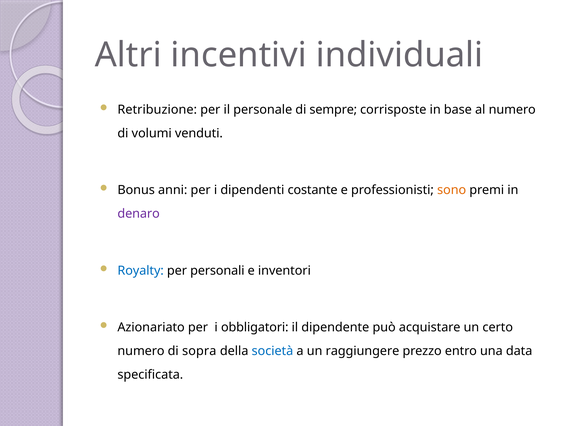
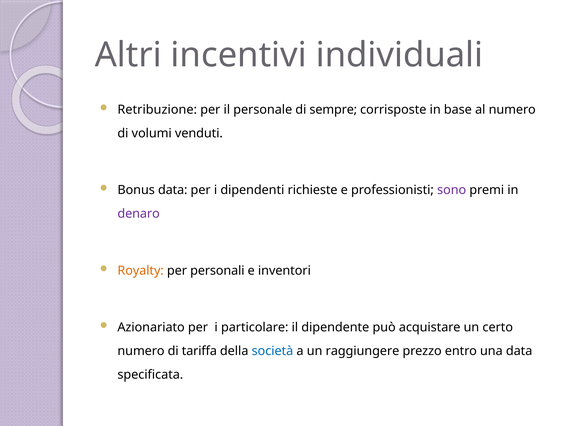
Bonus anni: anni -> data
costante: costante -> richieste
sono colour: orange -> purple
Royalty colour: blue -> orange
obbligatori: obbligatori -> particolare
sopra: sopra -> tariffa
